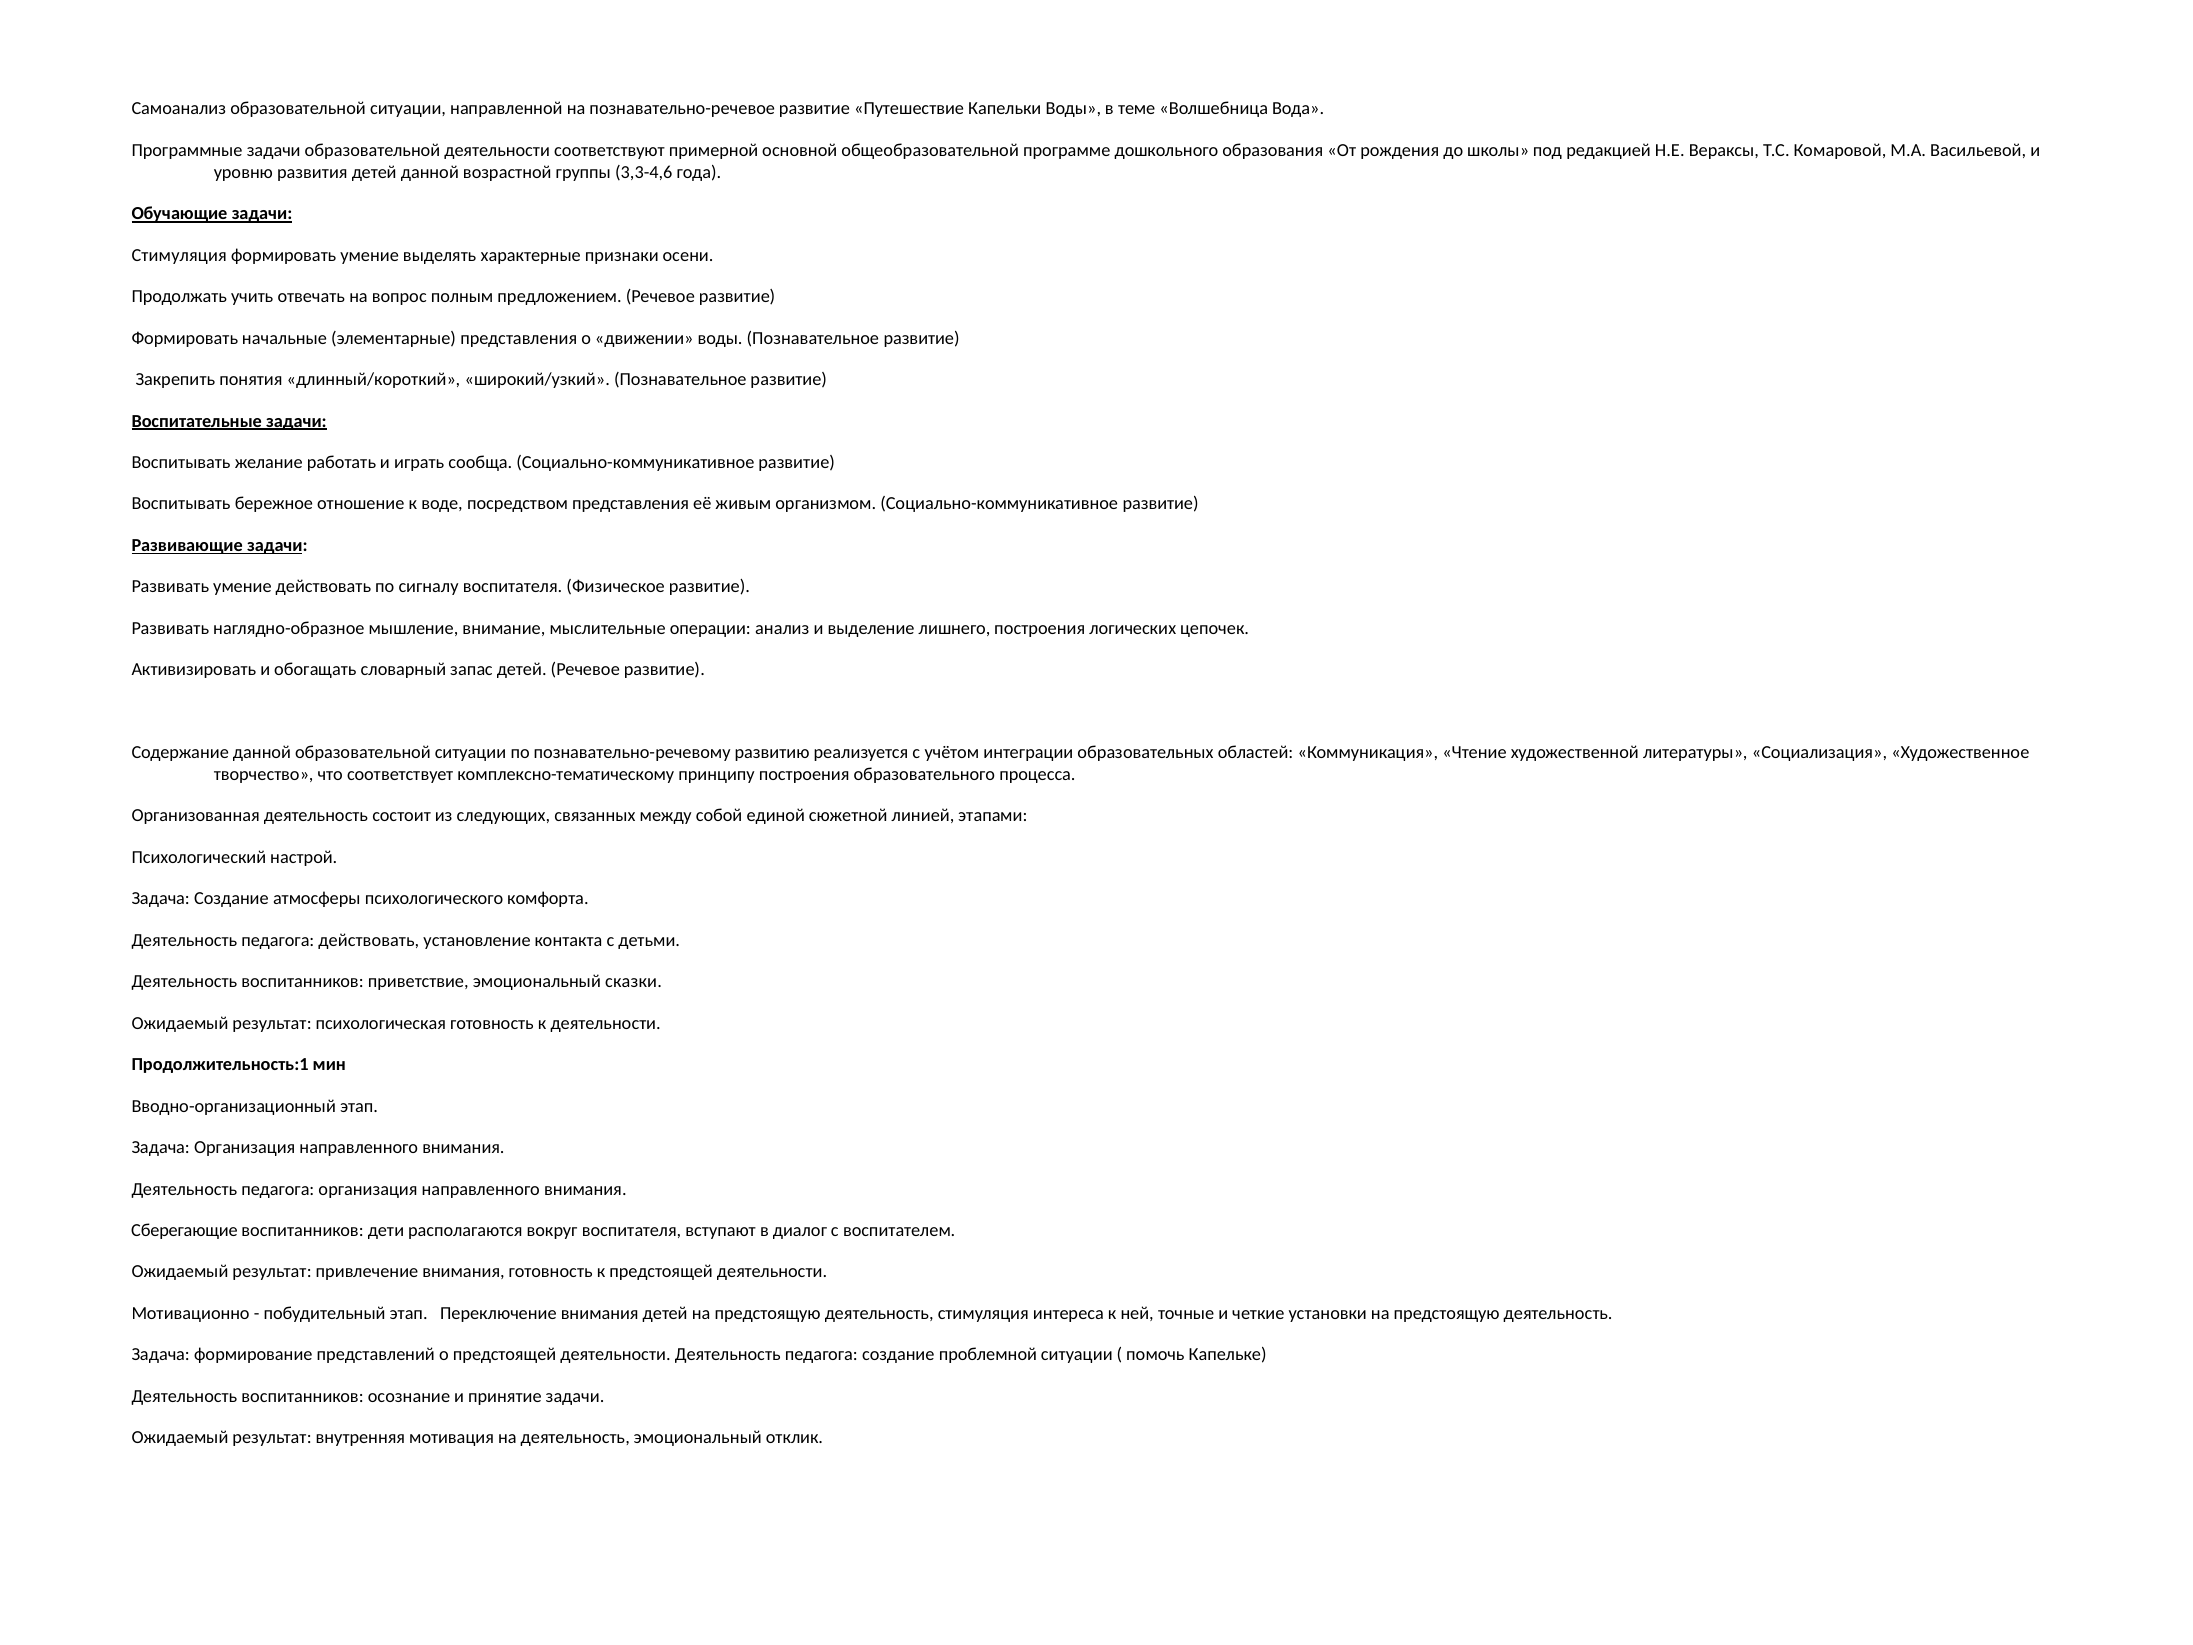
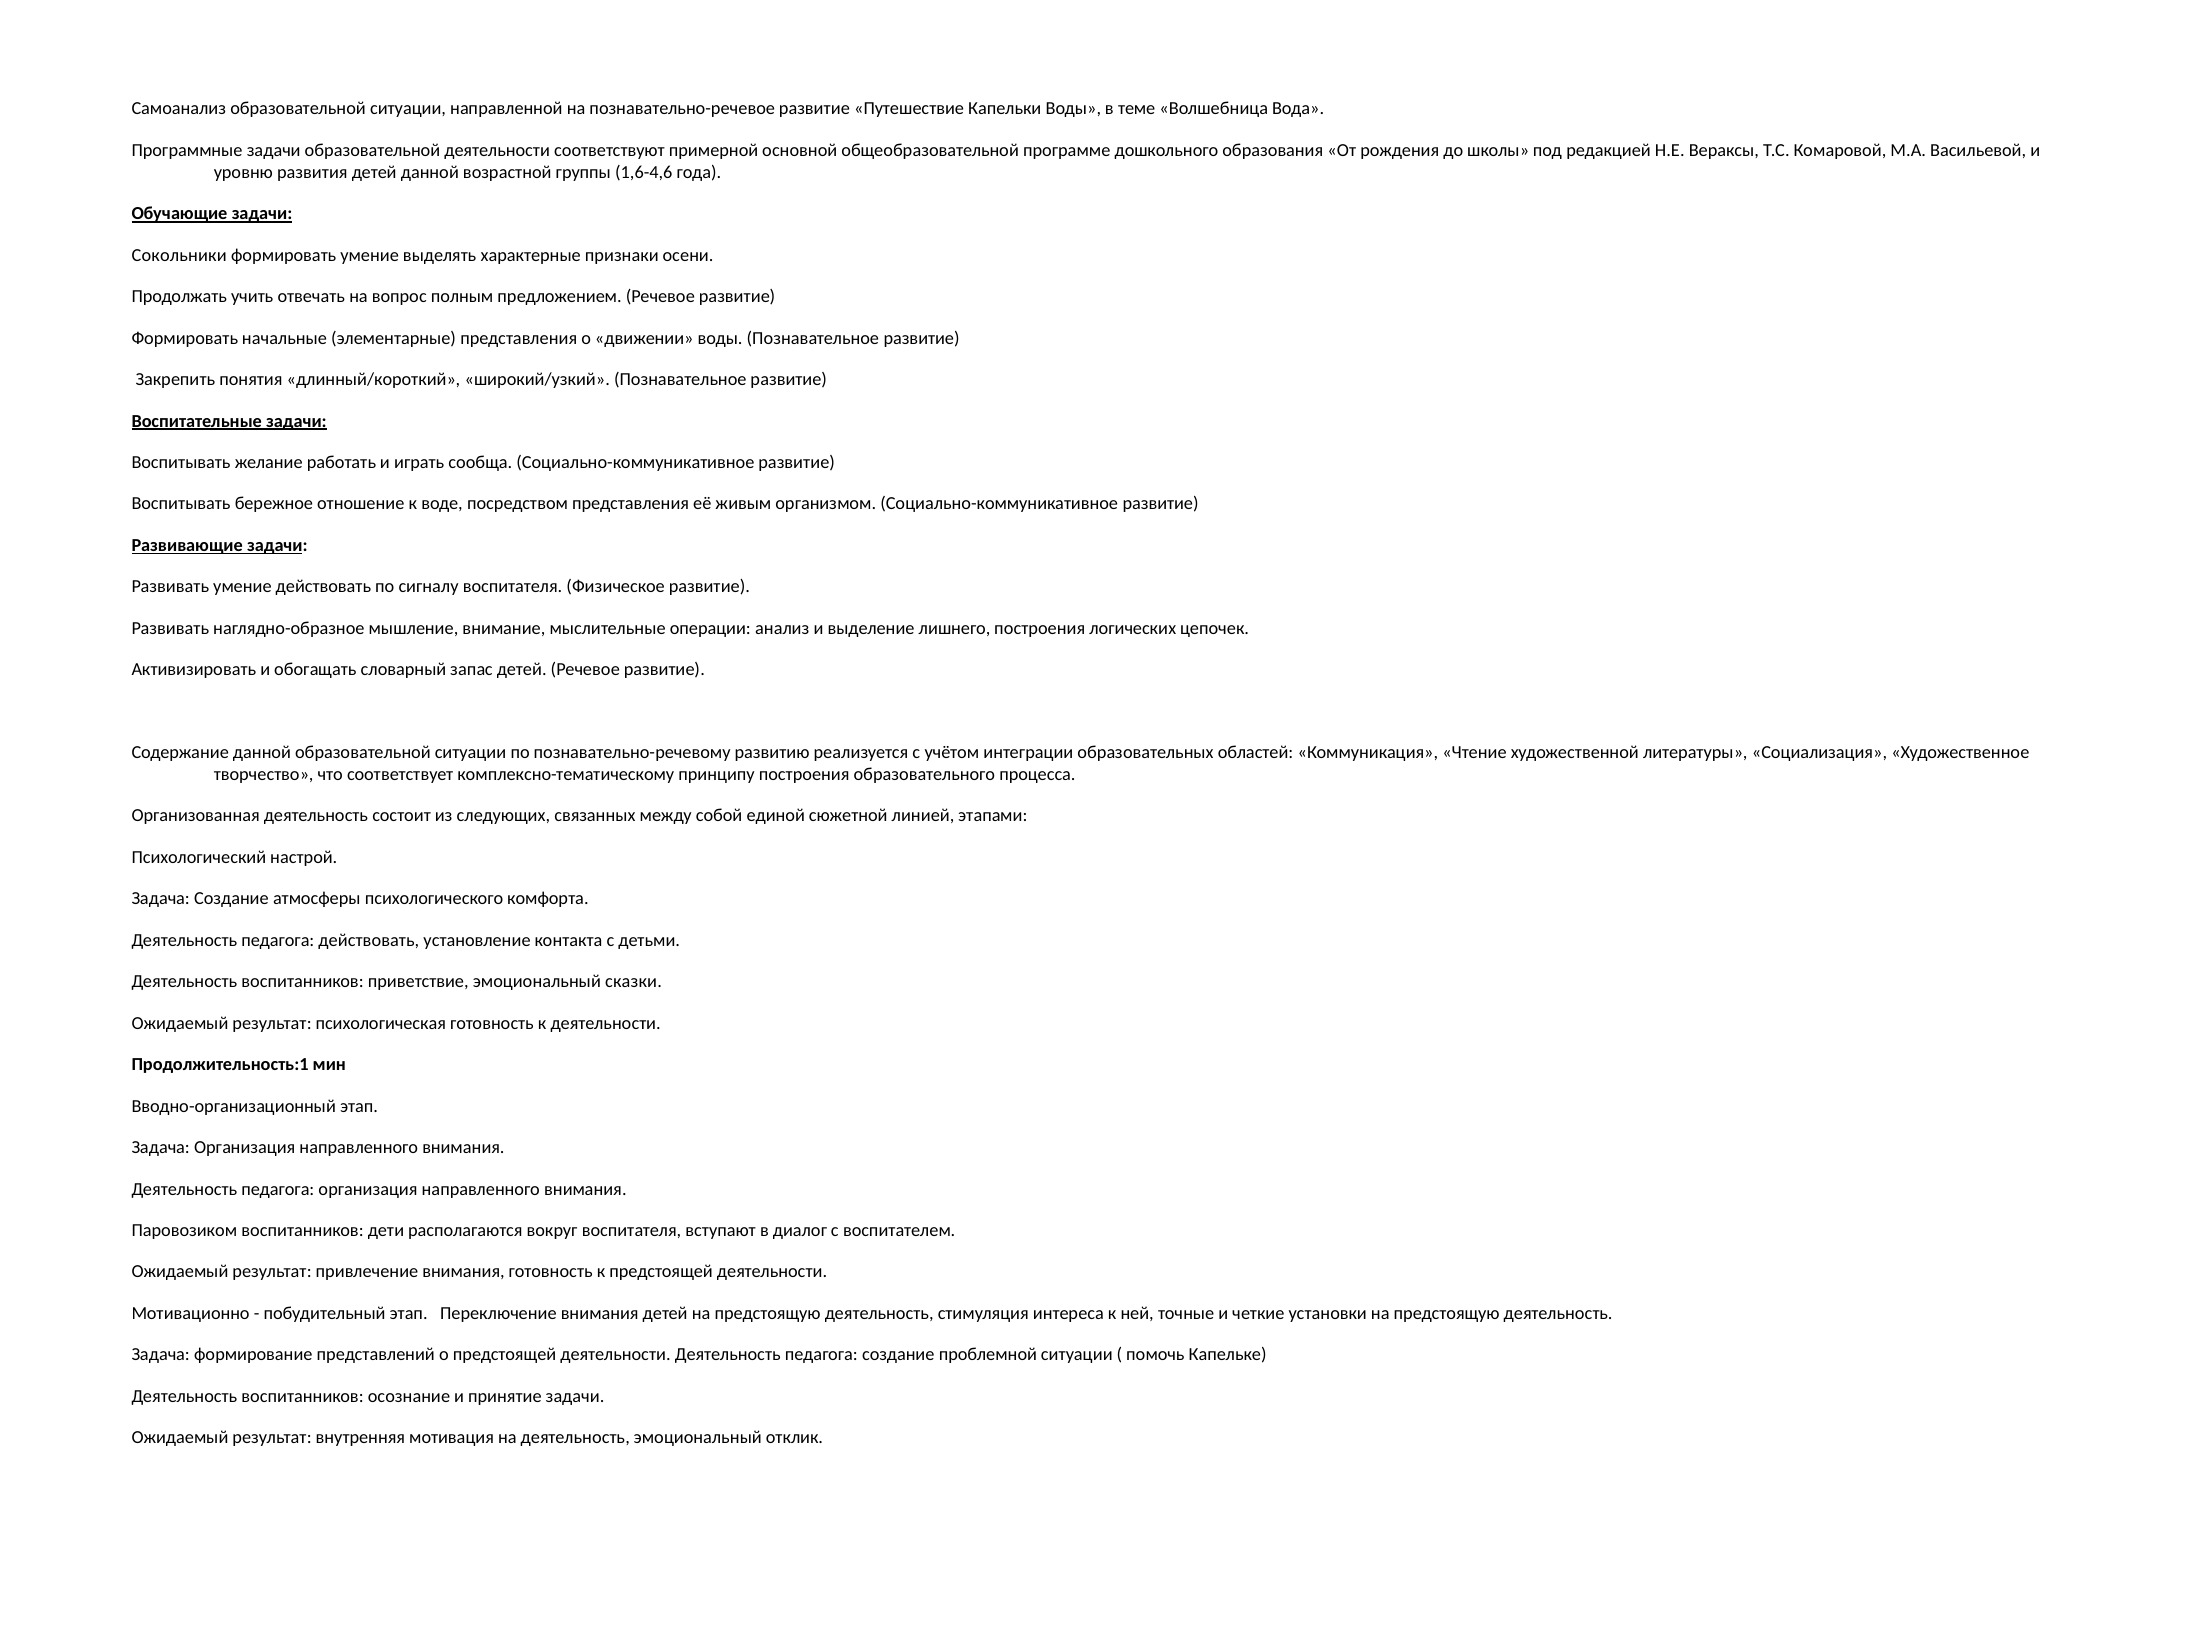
3,3-4,6: 3,3-4,6 -> 1,6-4,6
Стимуляция at (179, 255): Стимуляция -> Сокольники
Сберегающие: Сберегающие -> Паровозиком
